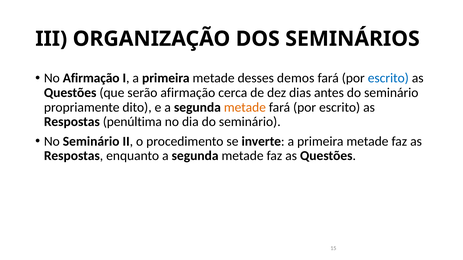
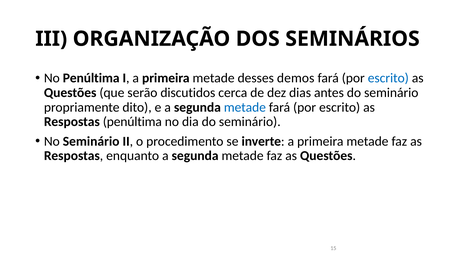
No Afirmação: Afirmação -> Penúltima
serão afirmação: afirmação -> discutidos
metade at (245, 107) colour: orange -> blue
